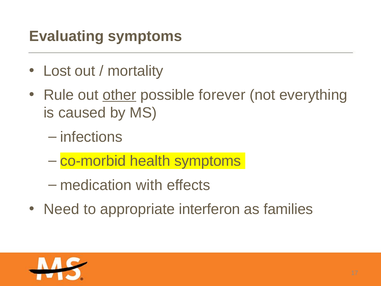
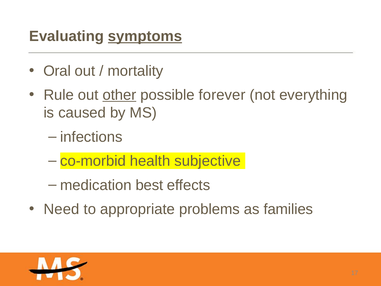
symptoms at (145, 36) underline: none -> present
Lost: Lost -> Oral
health symptoms: symptoms -> subjective
with: with -> best
interferon: interferon -> problems
